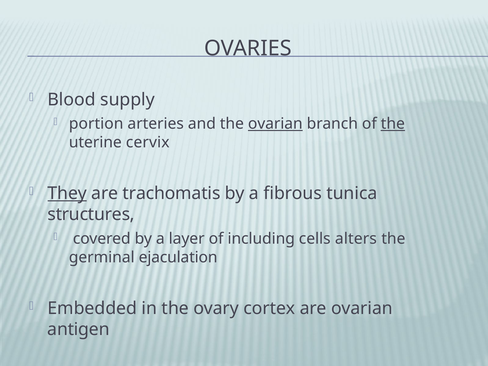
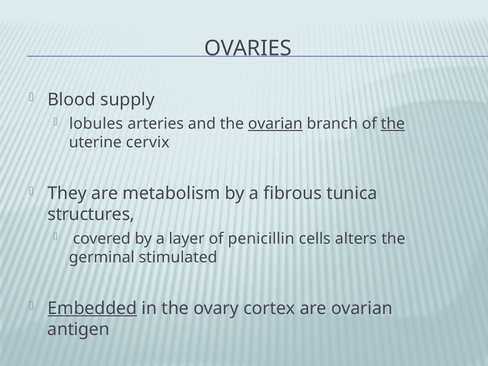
portion: portion -> lobules
They underline: present -> none
trachomatis: trachomatis -> metabolism
including: including -> penicillin
ejaculation: ejaculation -> stimulated
Embedded underline: none -> present
